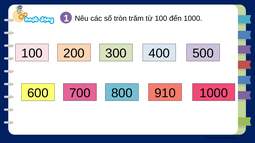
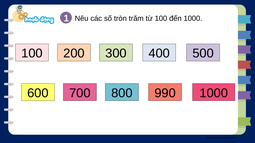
910: 910 -> 990
